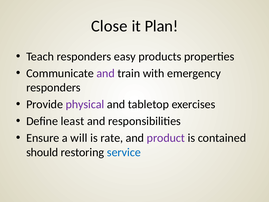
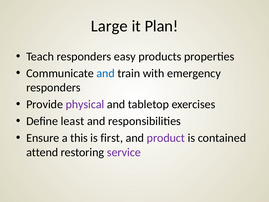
Close: Close -> Large
and at (106, 73) colour: purple -> blue
will: will -> this
rate: rate -> first
should: should -> attend
service colour: blue -> purple
